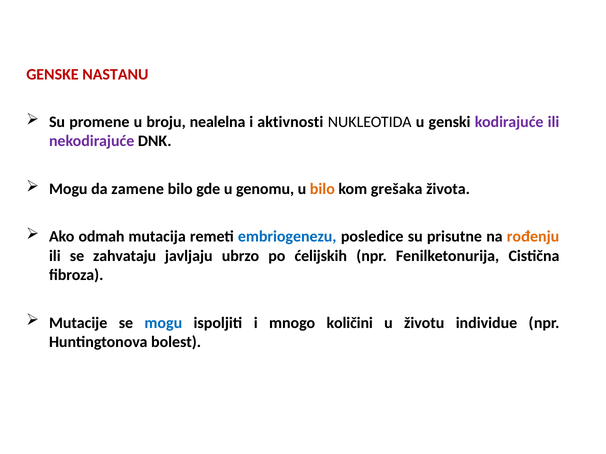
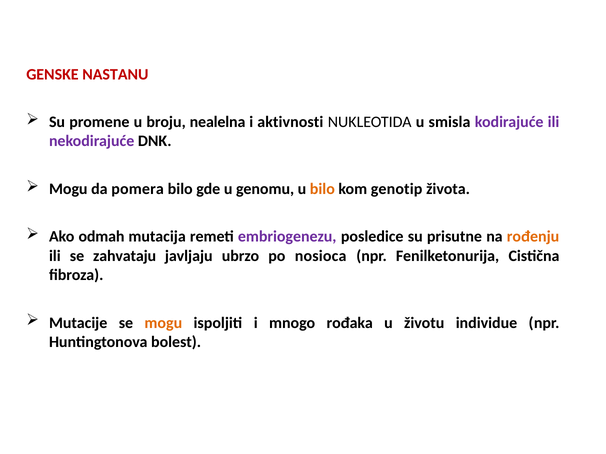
genski: genski -> smisla
zamene: zamene -> pomera
grešaka: grešaka -> genotip
embriogenezu colour: blue -> purple
ćelijskih: ćelijskih -> nosioca
mogu at (163, 323) colour: blue -> orange
količini: količini -> rođaka
